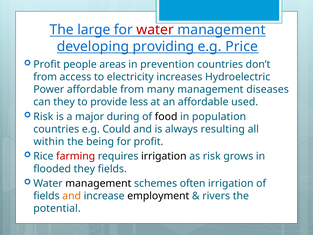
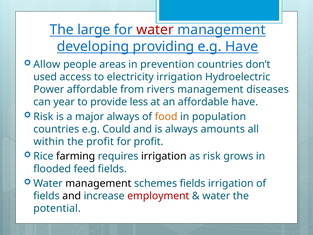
e.g Price: Price -> Have
Profit at (47, 64): Profit -> Allow
from at (45, 77): from -> used
electricity increases: increases -> irrigation
many: many -> rivers
can they: they -> year
affordable used: used -> have
major during: during -> always
food colour: black -> orange
resulting: resulting -> amounts
the being: being -> profit
farming colour: red -> black
flooded they: they -> feed
schemes often: often -> fields
and at (72, 196) colour: orange -> black
employment colour: black -> red
rivers at (216, 196): rivers -> water
